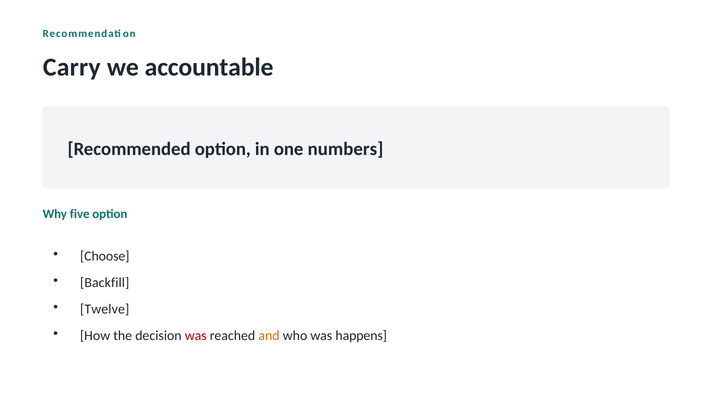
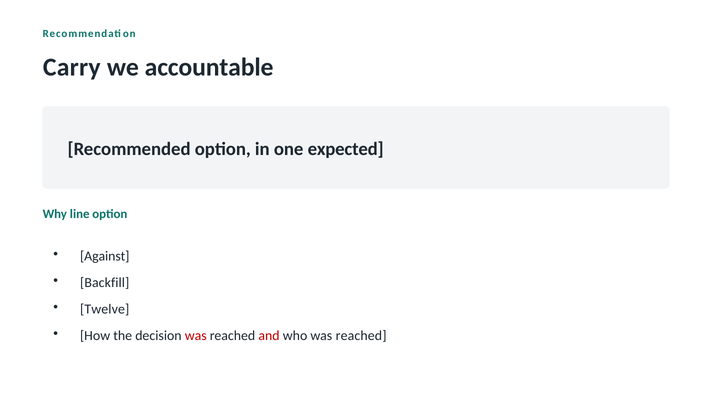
numbers: numbers -> expected
five: five -> line
Choose: Choose -> Against
and colour: orange -> red
who was happens: happens -> reached
